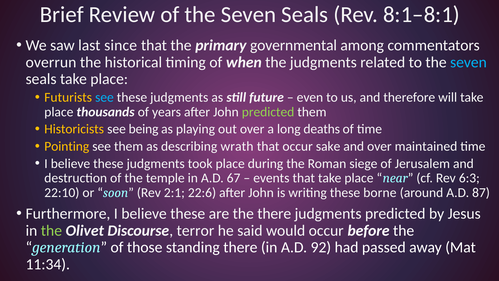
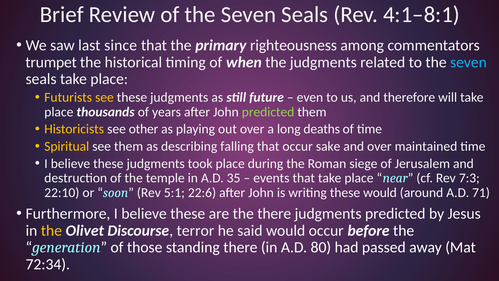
8:1–8:1: 8:1–8:1 -> 4:1–8:1
governmental: governmental -> righteousness
overrun: overrun -> trumpet
see at (104, 97) colour: light blue -> yellow
being: being -> other
Pointing: Pointing -> Spiritual
wrath: wrath -> falling
67: 67 -> 35
6:3: 6:3 -> 7:3
2:1: 2:1 -> 5:1
these borne: borne -> would
87: 87 -> 71
the at (51, 230) colour: light green -> yellow
92: 92 -> 80
11:34: 11:34 -> 72:34
